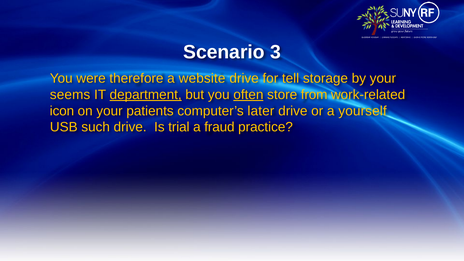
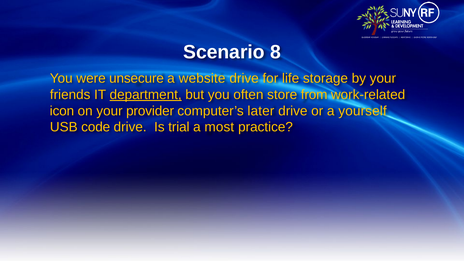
3: 3 -> 8
therefore: therefore -> unsecure
tell: tell -> life
seems: seems -> friends
often underline: present -> none
patients: patients -> provider
such: such -> code
fraud: fraud -> most
